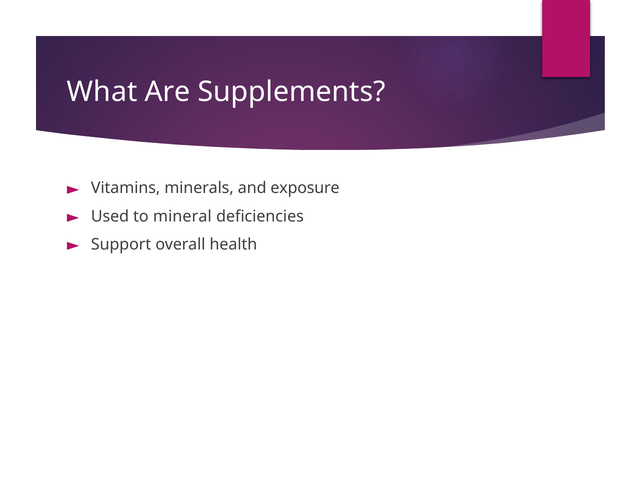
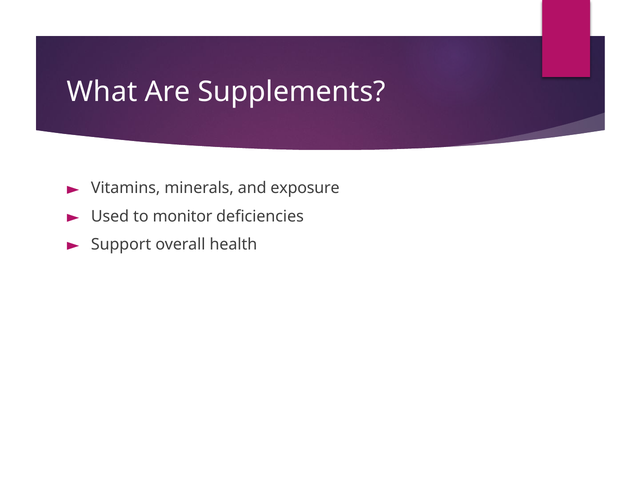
mineral: mineral -> monitor
